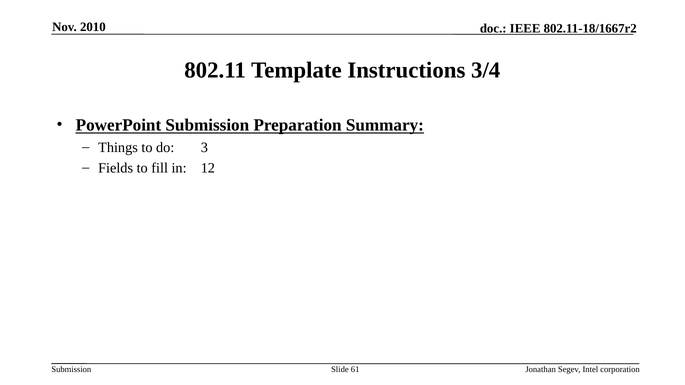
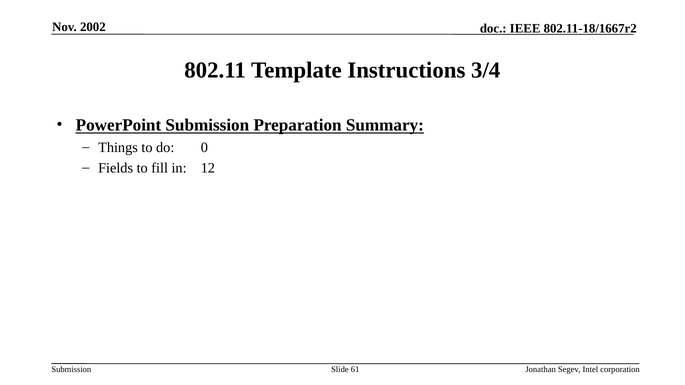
2010: 2010 -> 2002
3: 3 -> 0
